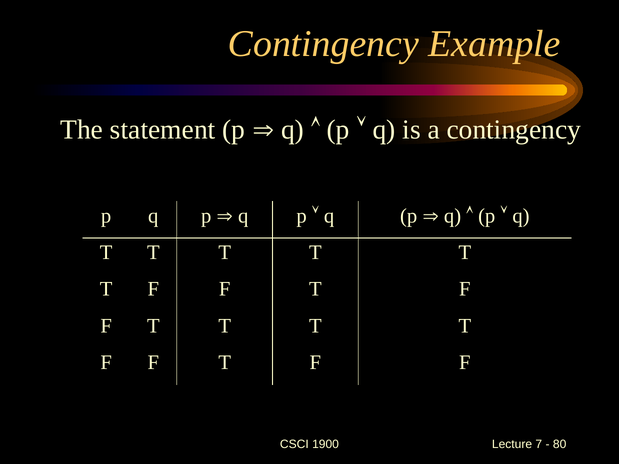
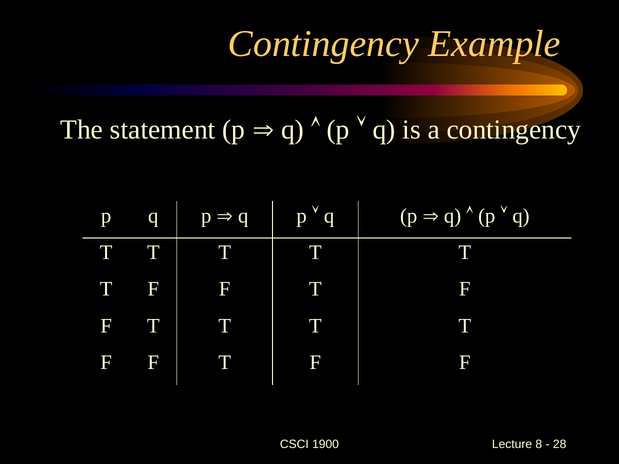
7: 7 -> 8
80: 80 -> 28
